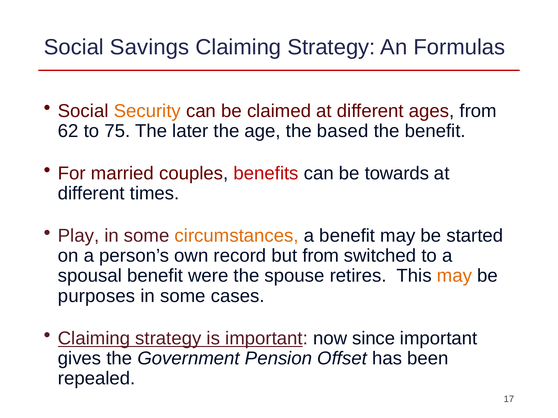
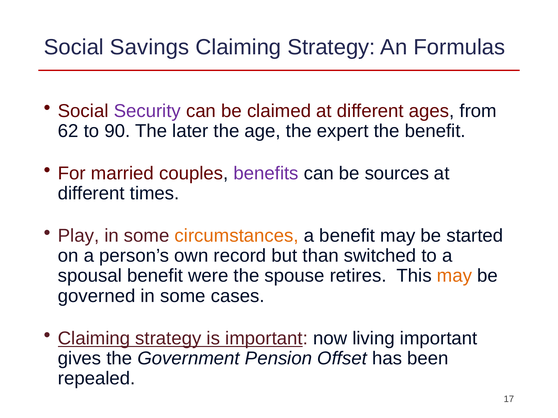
Security colour: orange -> purple
75: 75 -> 90
based: based -> expert
benefits colour: red -> purple
towards: towards -> sources
but from: from -> than
purposes: purposes -> governed
since: since -> living
